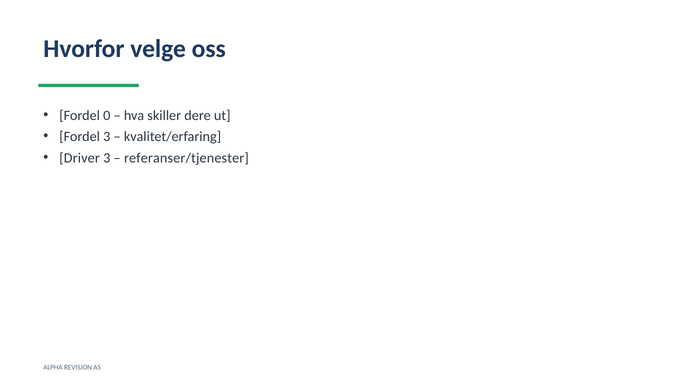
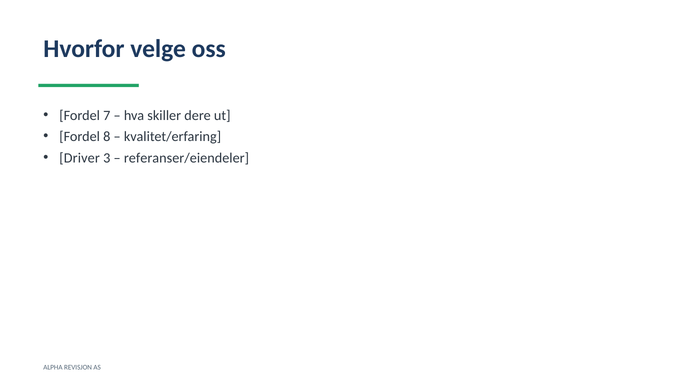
0: 0 -> 7
Fordel 3: 3 -> 8
referanser/tjenester: referanser/tjenester -> referanser/eiendeler
